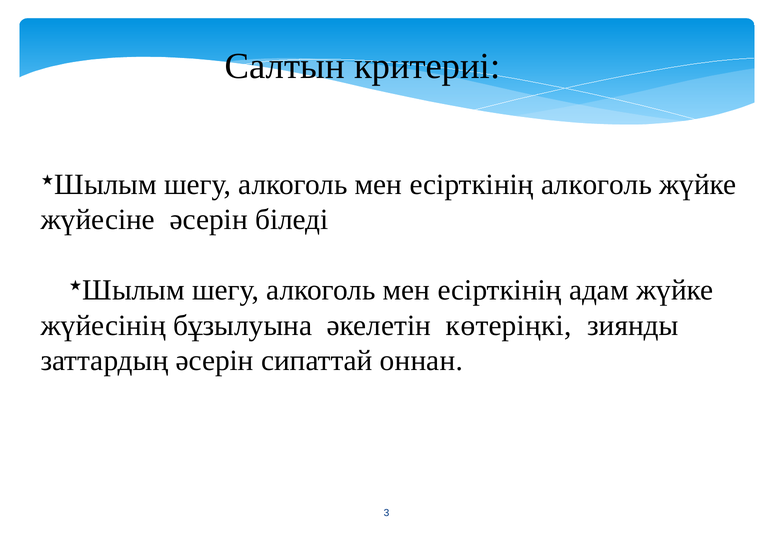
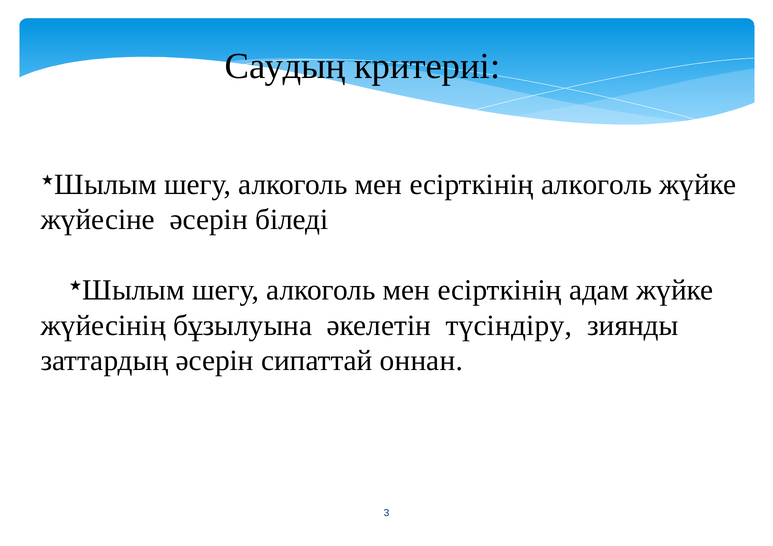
Салтын: Салтын -> Саудың
көтеріңкі: көтеріңкі -> түсіндіру
